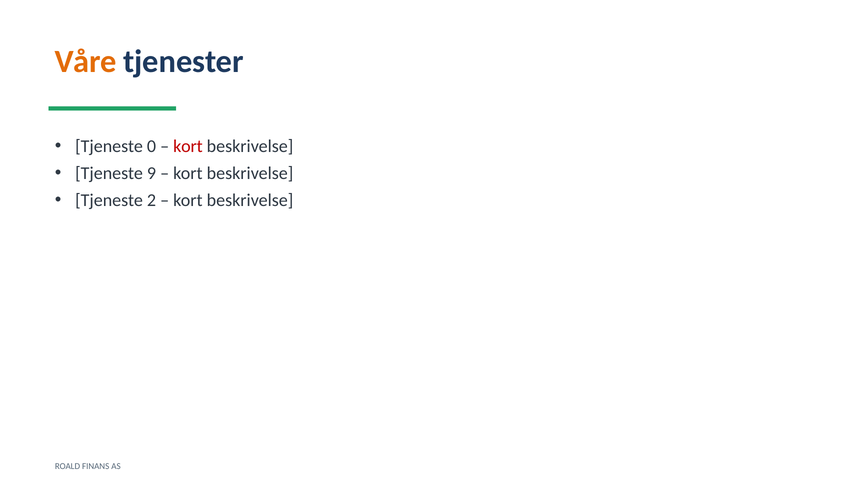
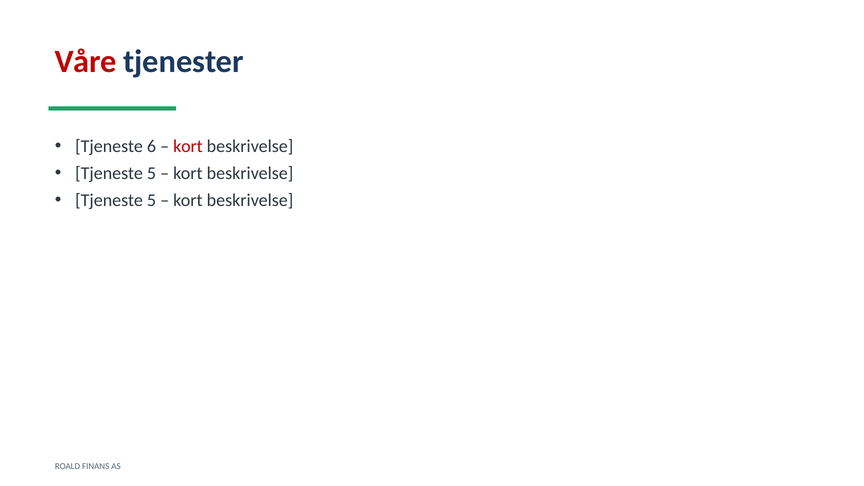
Våre colour: orange -> red
0: 0 -> 6
9 at (151, 173): 9 -> 5
2 at (151, 200): 2 -> 5
